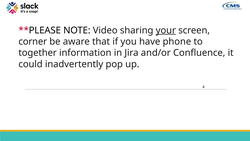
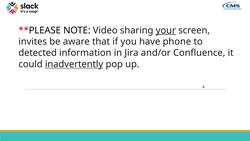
corner: corner -> invites
together: together -> detected
inadvertently underline: none -> present
